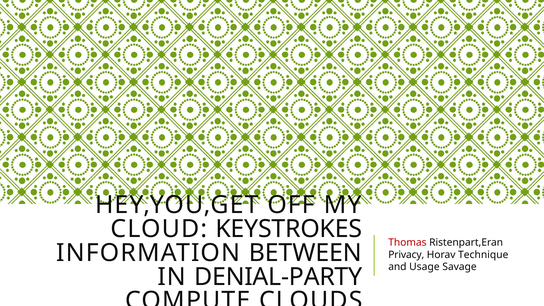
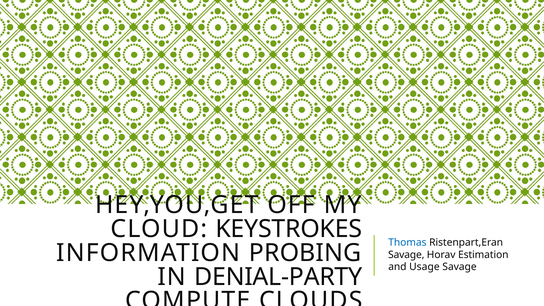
Thomas colour: red -> blue
BETWEEN: BETWEEN -> PROBING
Privacy at (406, 255): Privacy -> Savage
Technique: Technique -> Estimation
